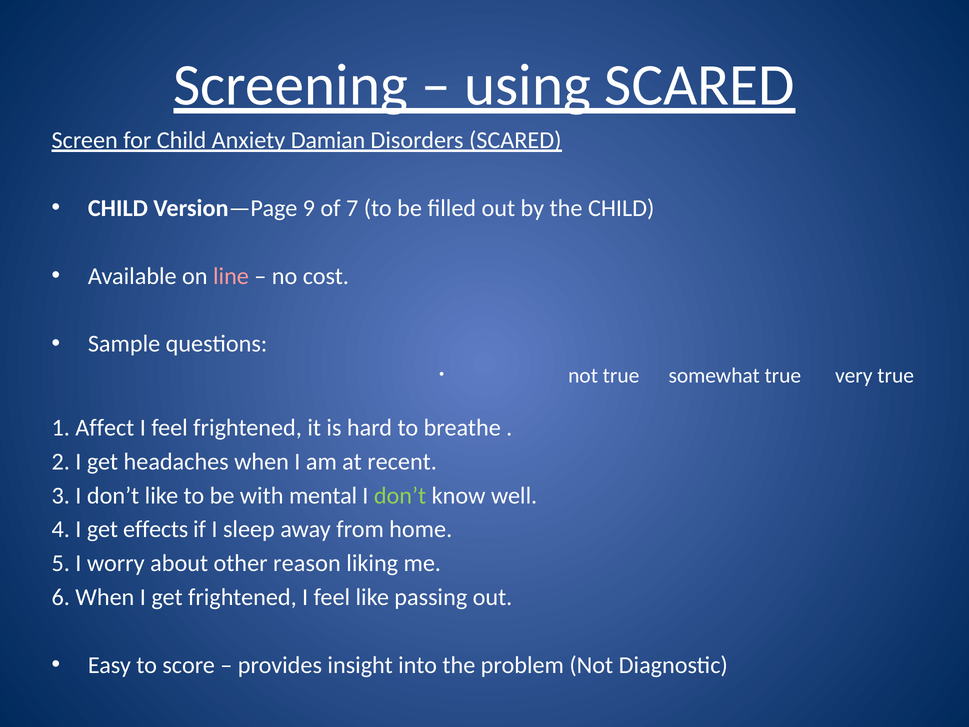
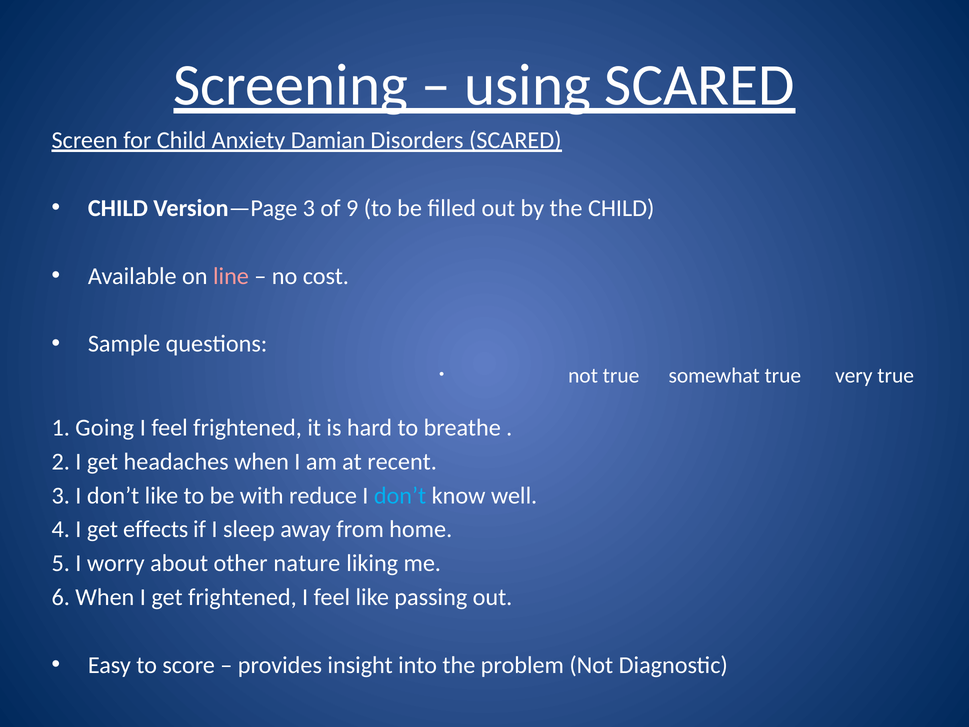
Version—Page 9: 9 -> 3
7: 7 -> 9
Affect: Affect -> Going
mental: mental -> reduce
don’t at (400, 495) colour: light green -> light blue
reason: reason -> nature
